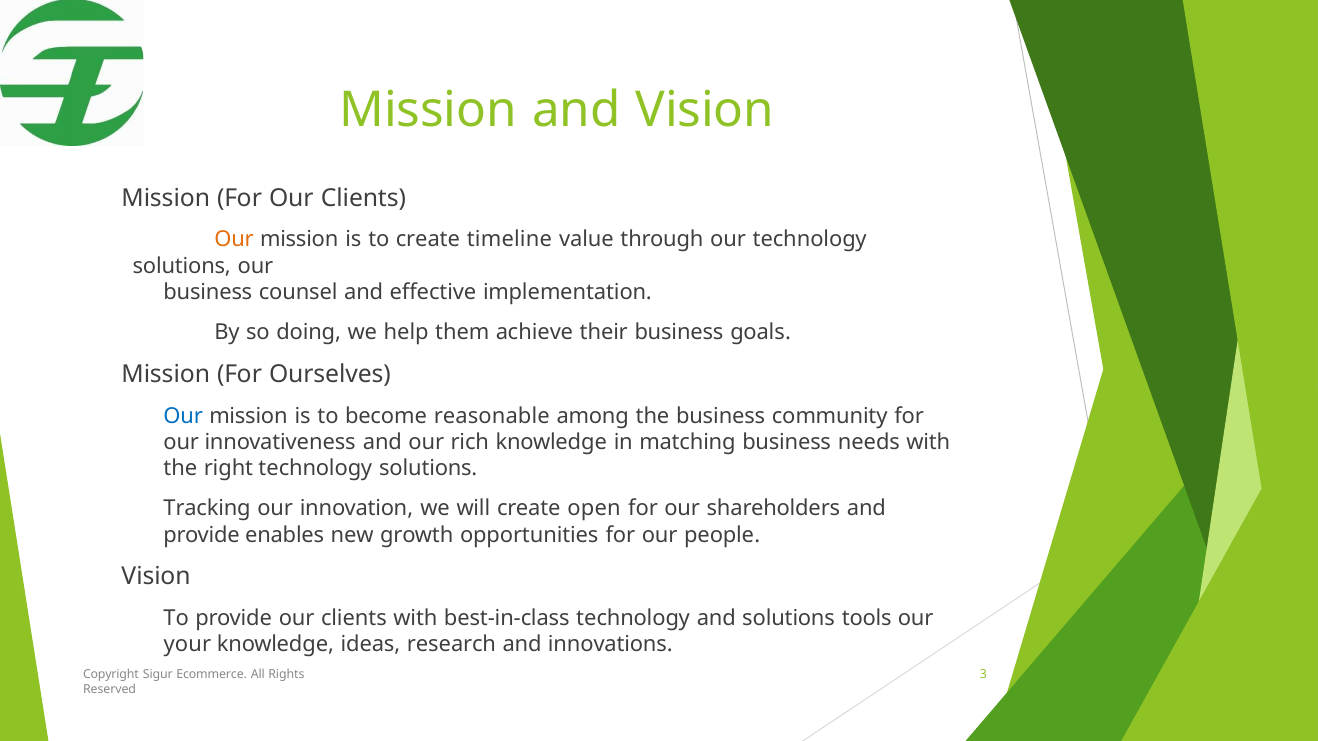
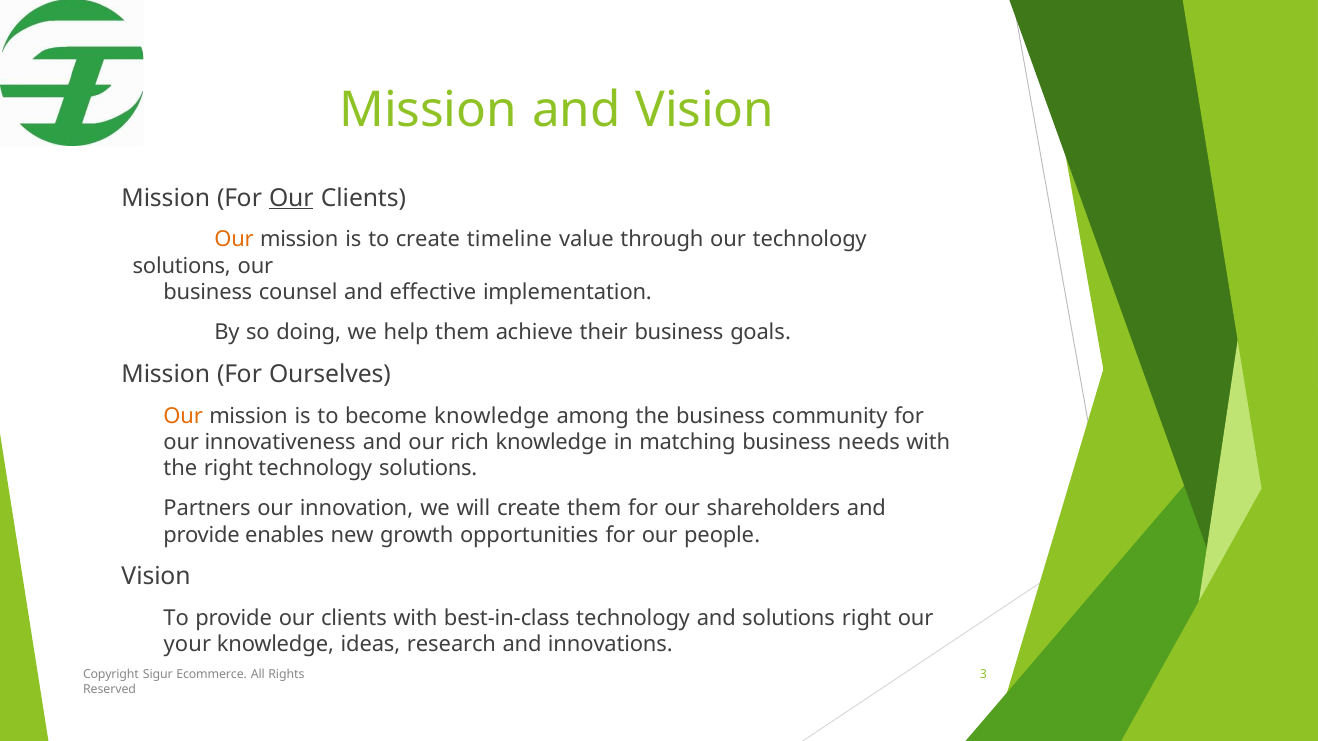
Our at (291, 198) underline: none -> present
Our at (183, 416) colour: blue -> orange
become reasonable: reasonable -> knowledge
Tracking: Tracking -> Partners
create open: open -> them
solutions tools: tools -> right
